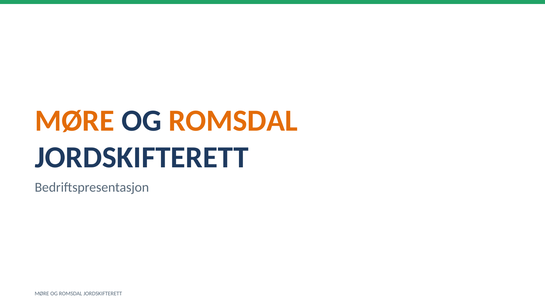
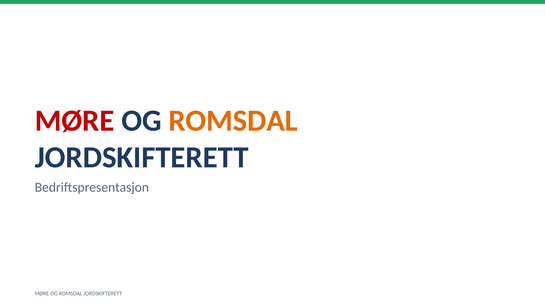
MØRE at (75, 121) colour: orange -> red
